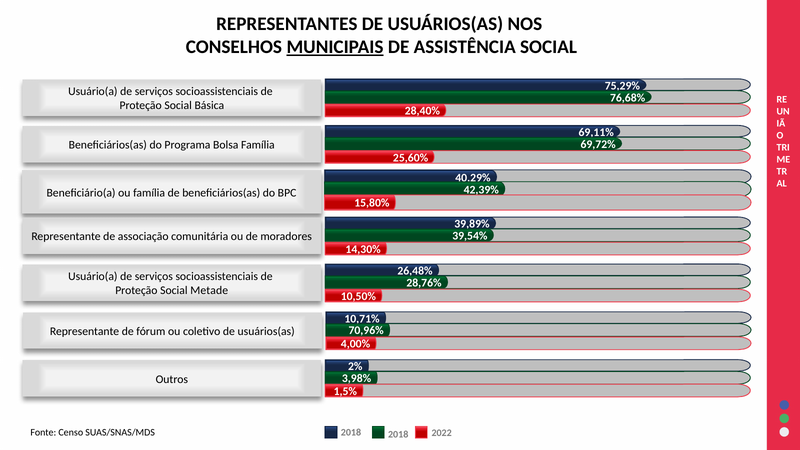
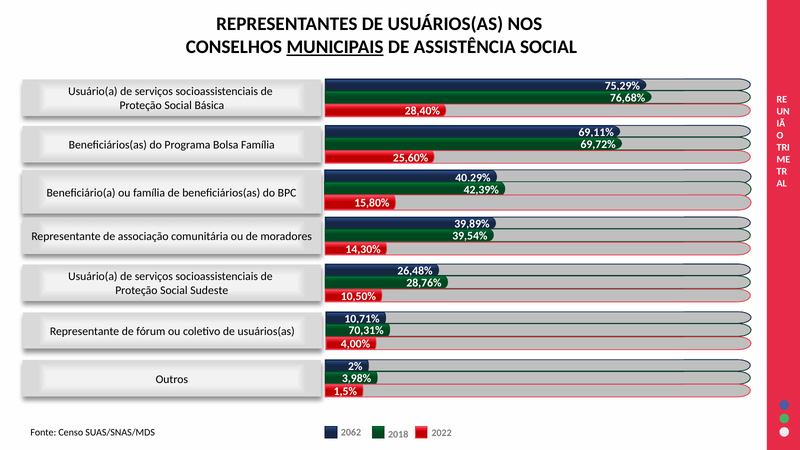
Metade: Metade -> Sudeste
70,96%: 70,96% -> 70,31%
2018 at (351, 433): 2018 -> 2062
